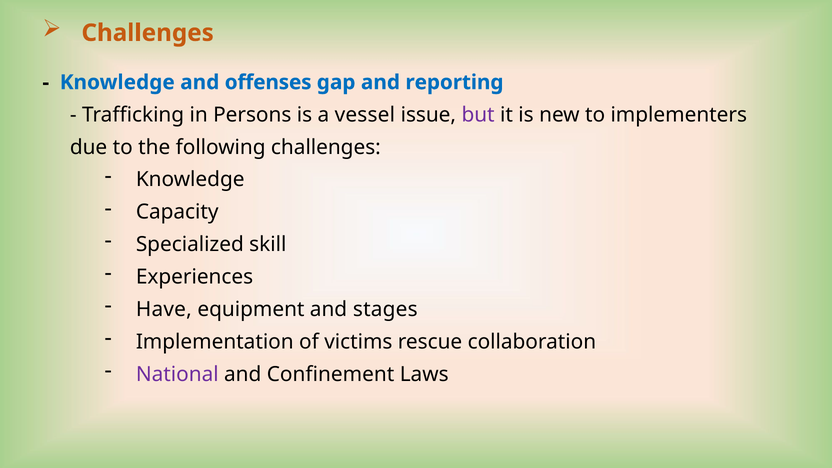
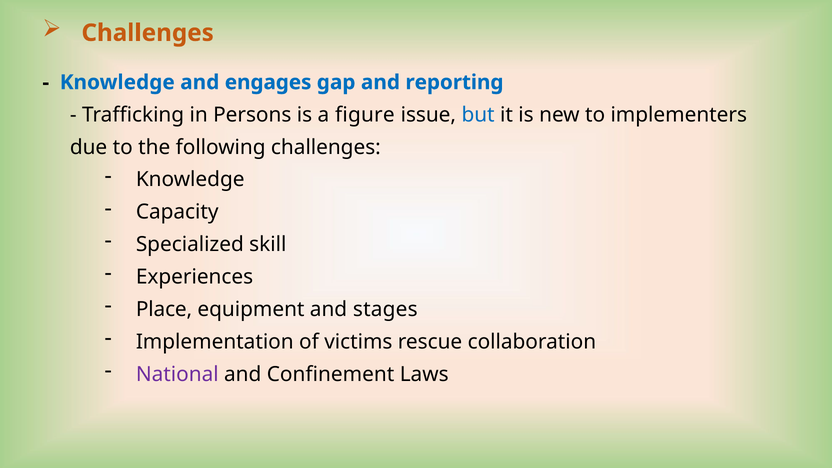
offenses: offenses -> engages
vessel: vessel -> figure
but colour: purple -> blue
Have: Have -> Place
